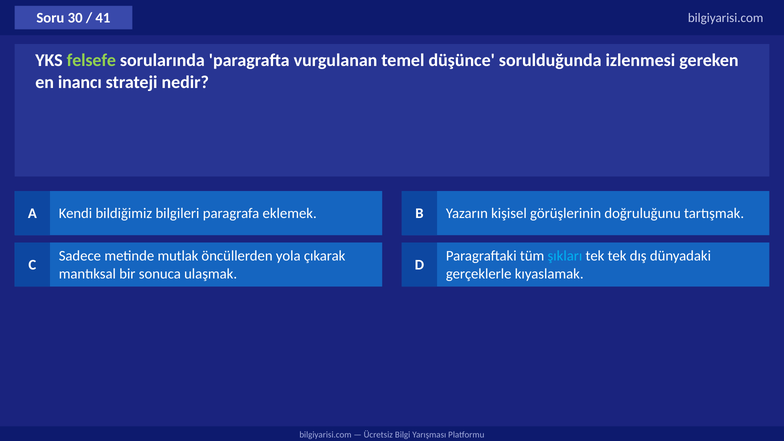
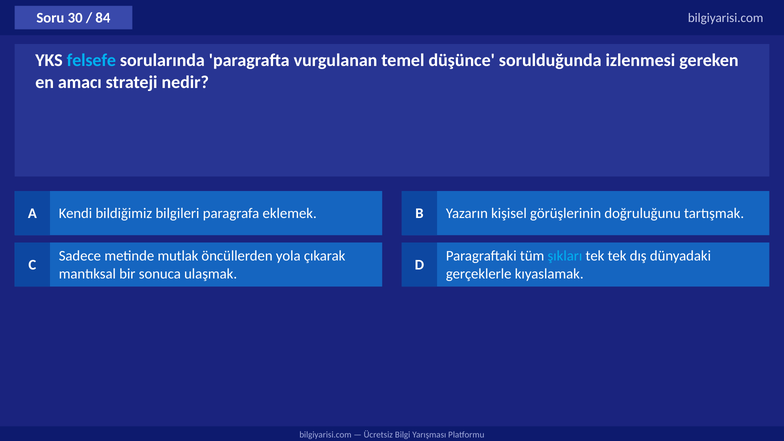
41: 41 -> 84
felsefe colour: light green -> light blue
inancı: inancı -> amacı
